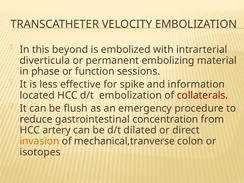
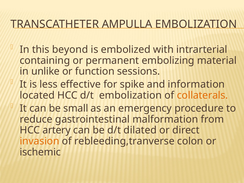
VELOCITY: VELOCITY -> AMPULLA
diverticula: diverticula -> containing
phase: phase -> unlike
collaterals colour: red -> orange
flush: flush -> small
concentration: concentration -> malformation
mechanical,tranverse: mechanical,tranverse -> rebleeding,tranverse
isotopes: isotopes -> ischemic
